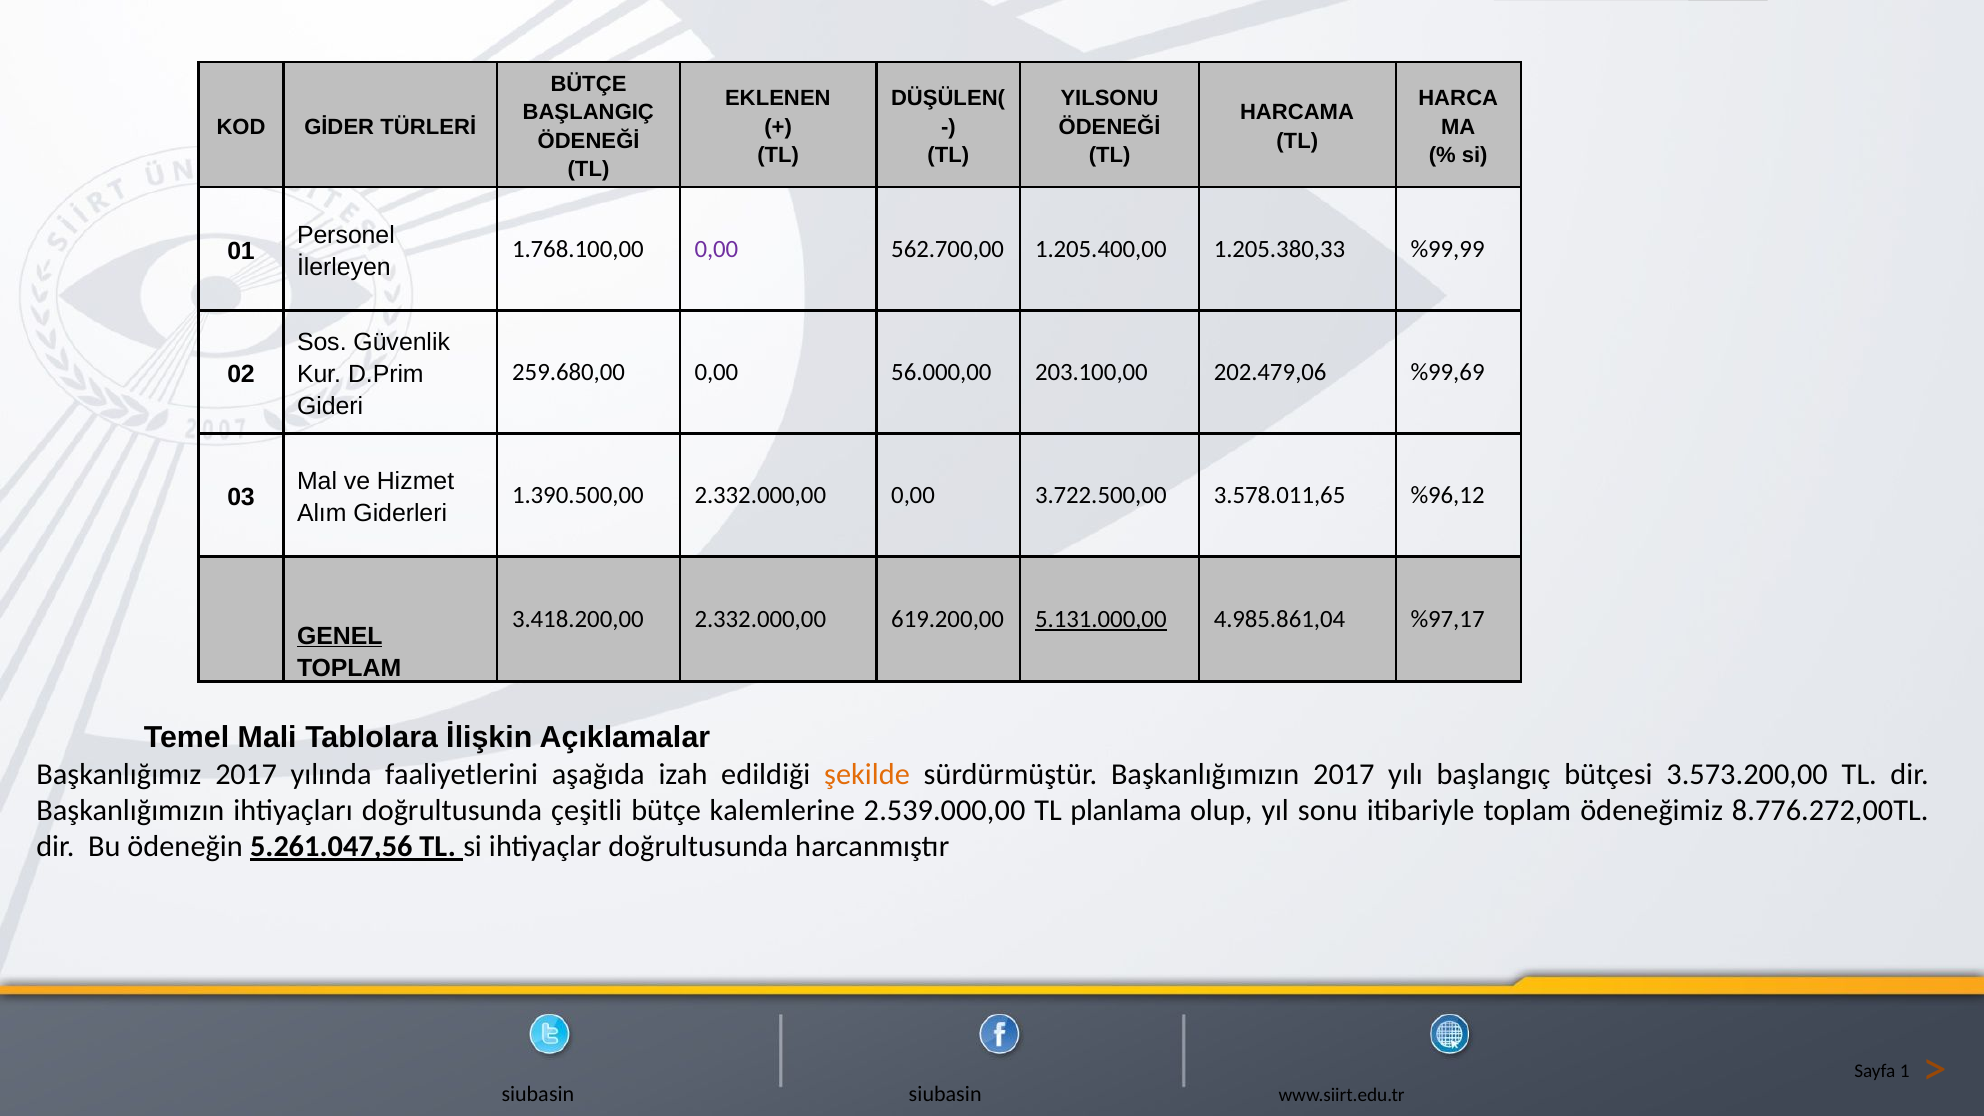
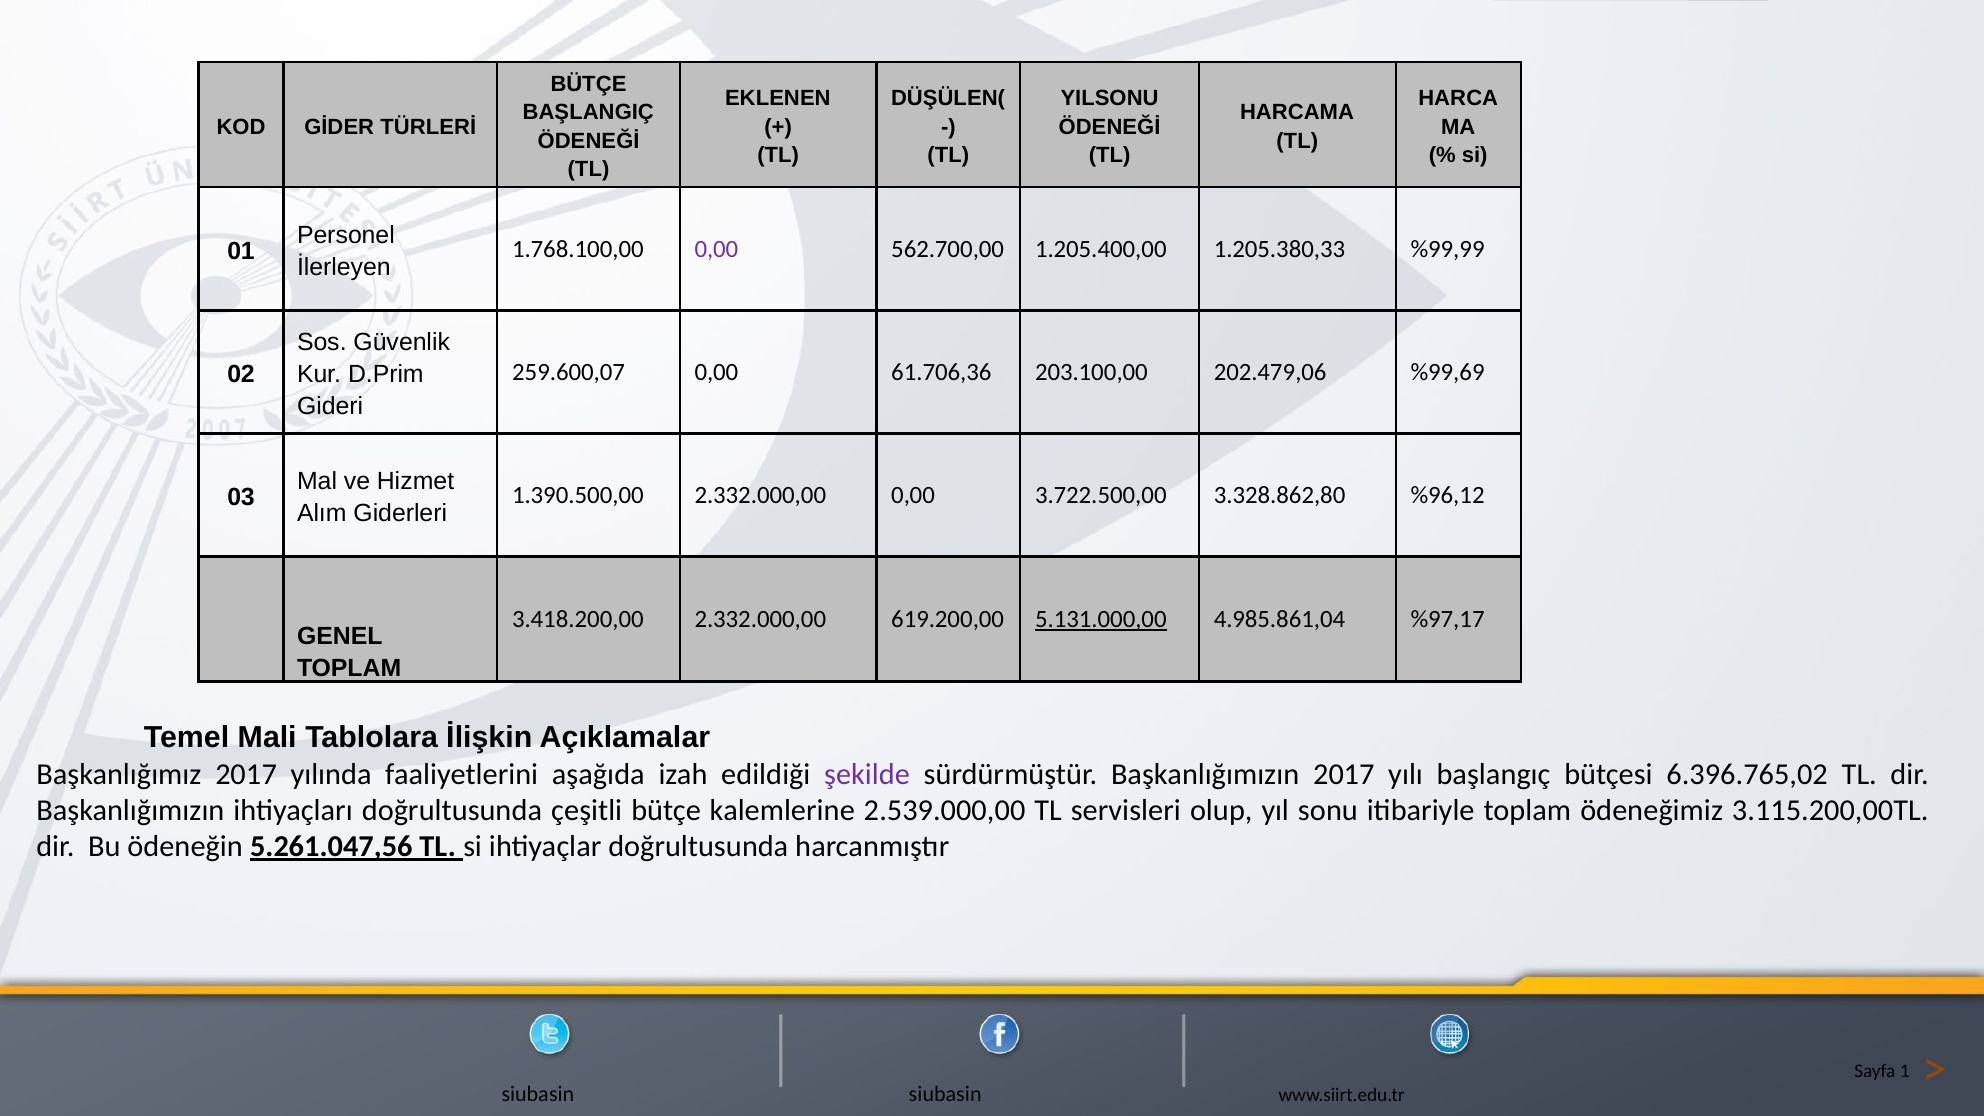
259.680,00: 259.680,00 -> 259.600,07
56.000,00: 56.000,00 -> 61.706,36
3.578.011,65: 3.578.011,65 -> 3.328.862,80
GENEL underline: present -> none
şekilde colour: orange -> purple
3.573.200,00: 3.573.200,00 -> 6.396.765,02
planlama: planlama -> servisleri
8.776.272,00TL: 8.776.272,00TL -> 3.115.200,00TL
